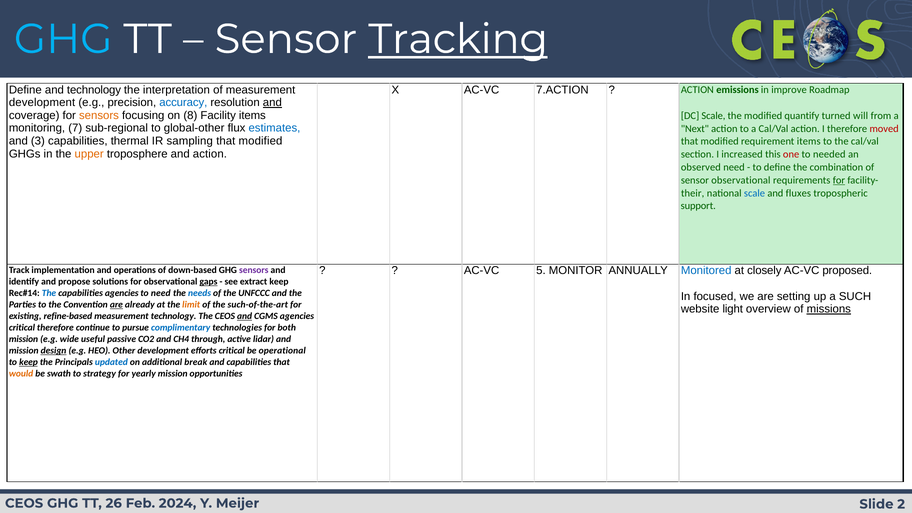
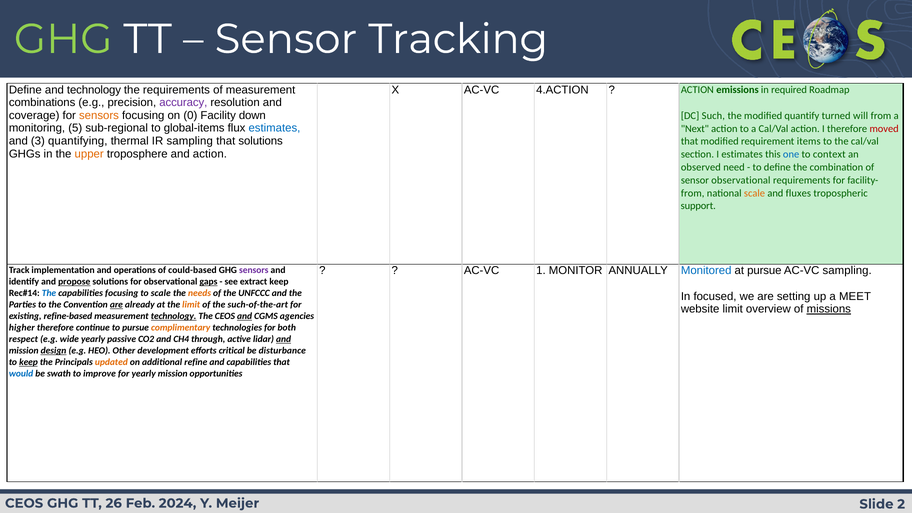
GHG at (63, 39) colour: light blue -> light green
Tracking underline: present -> none
the interpretation: interpretation -> requirements
7.ACTION: 7.ACTION -> 4.ACTION
improve: improve -> required
development at (42, 103): development -> combinations
accuracy colour: blue -> purple
and at (272, 103) underline: present -> none
8: 8 -> 0
Facility items: items -> down
DC Scale: Scale -> Such
7: 7 -> 5
global-other: global-other -> global-items
3 capabilities: capabilities -> quantifying
modified at (261, 141): modified -> solutions
I increased: increased -> estimates
one colour: red -> blue
needed: needed -> context
for at (839, 180) underline: present -> none
their at (693, 193): their -> from
scale at (754, 193) colour: blue -> orange
5: 5 -> 1
at closely: closely -> pursue
AC-VC proposed: proposed -> sampling
down-based: down-based -> could-based
propose underline: none -> present
capabilities agencies: agencies -> focusing
to need: need -> scale
needs colour: blue -> orange
SUCH: SUCH -> MEET
website light: light -> limit
technology at (174, 316) underline: none -> present
critical at (22, 328): critical -> higher
complimentary colour: blue -> orange
mission at (23, 339): mission -> respect
wide useful: useful -> yearly
and at (284, 339) underline: none -> present
operational: operational -> disturbance
updated colour: blue -> orange
break: break -> refine
would colour: orange -> blue
strategy: strategy -> improve
